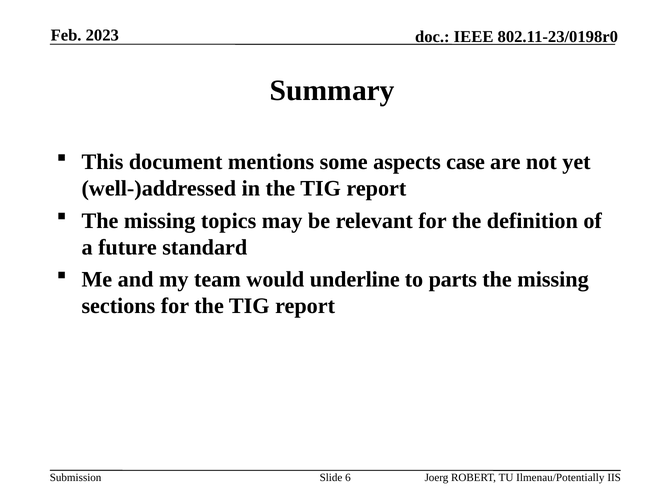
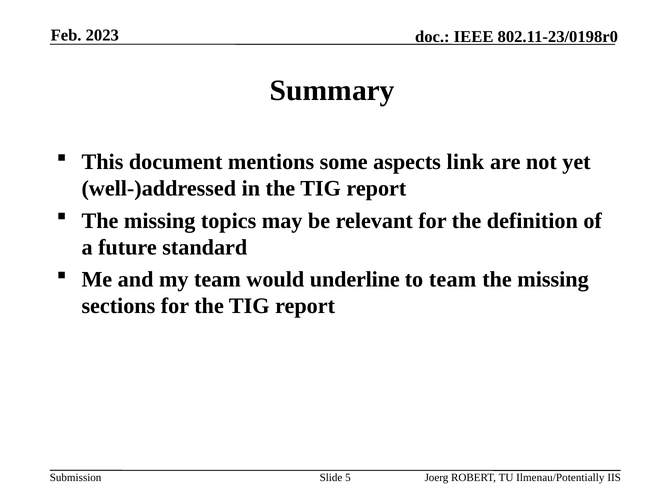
case: case -> link
to parts: parts -> team
6: 6 -> 5
